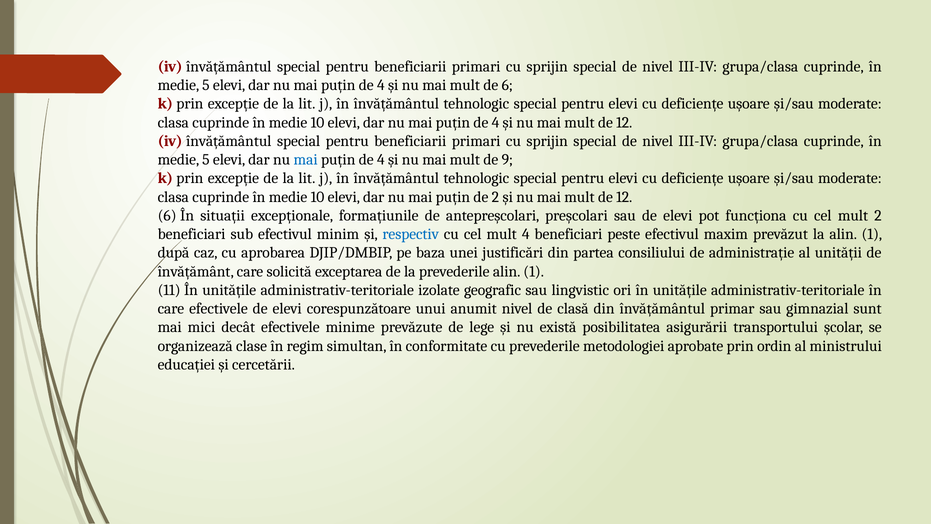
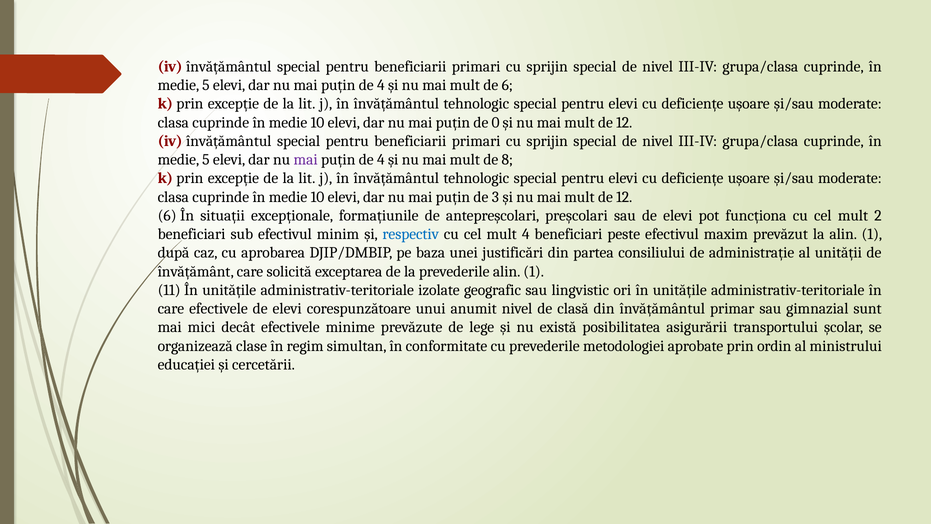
4 at (496, 122): 4 -> 0
mai at (306, 160) colour: blue -> purple
9: 9 -> 8
de 2: 2 -> 3
